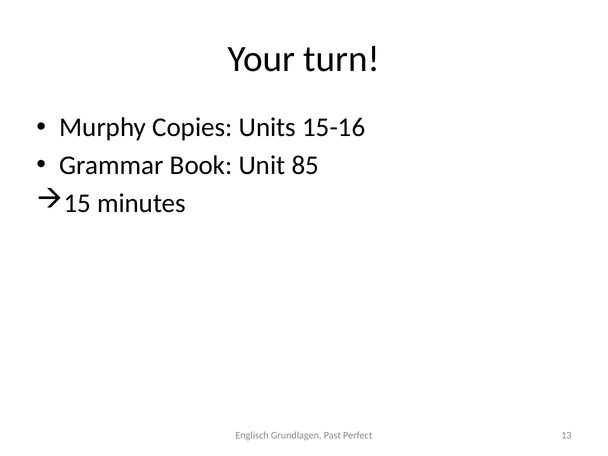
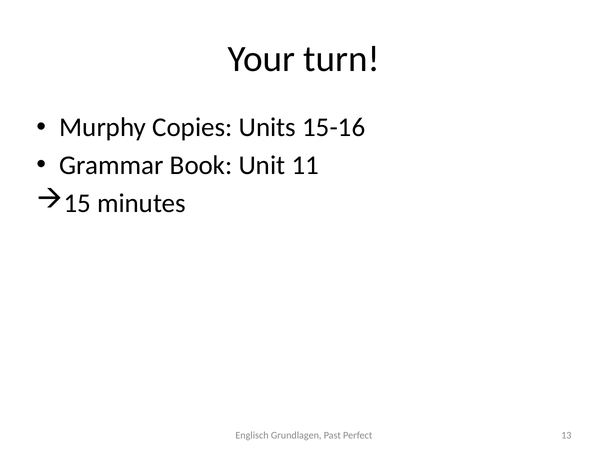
85: 85 -> 11
